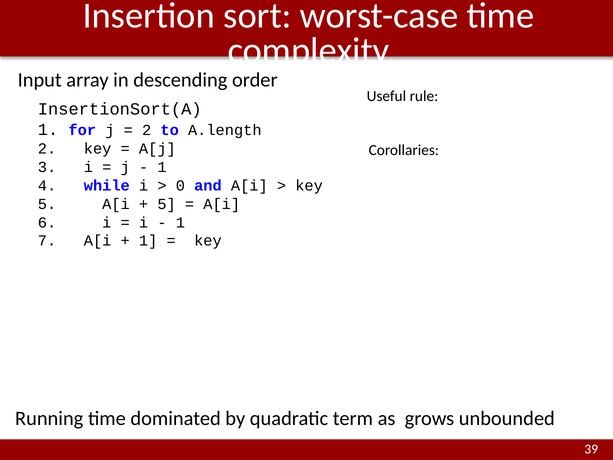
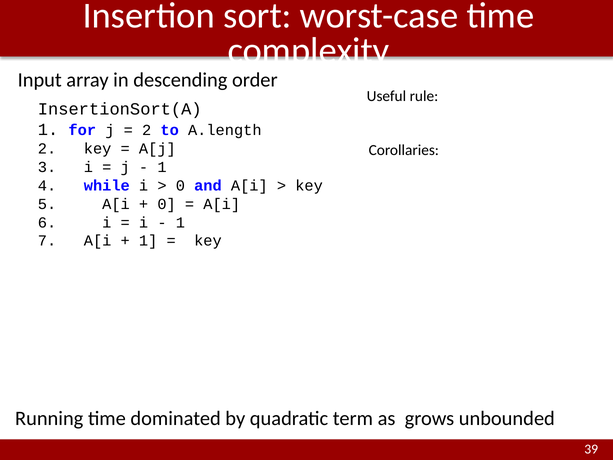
5 at (167, 204): 5 -> 0
